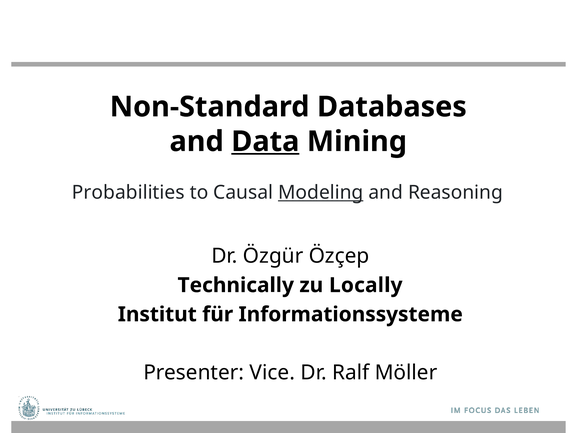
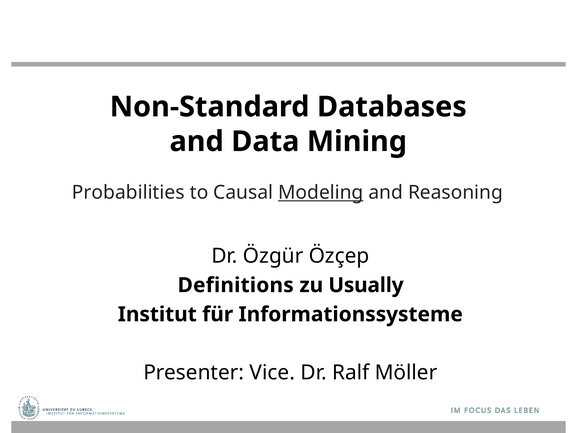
Data underline: present -> none
Technically: Technically -> Definitions
Locally: Locally -> Usually
